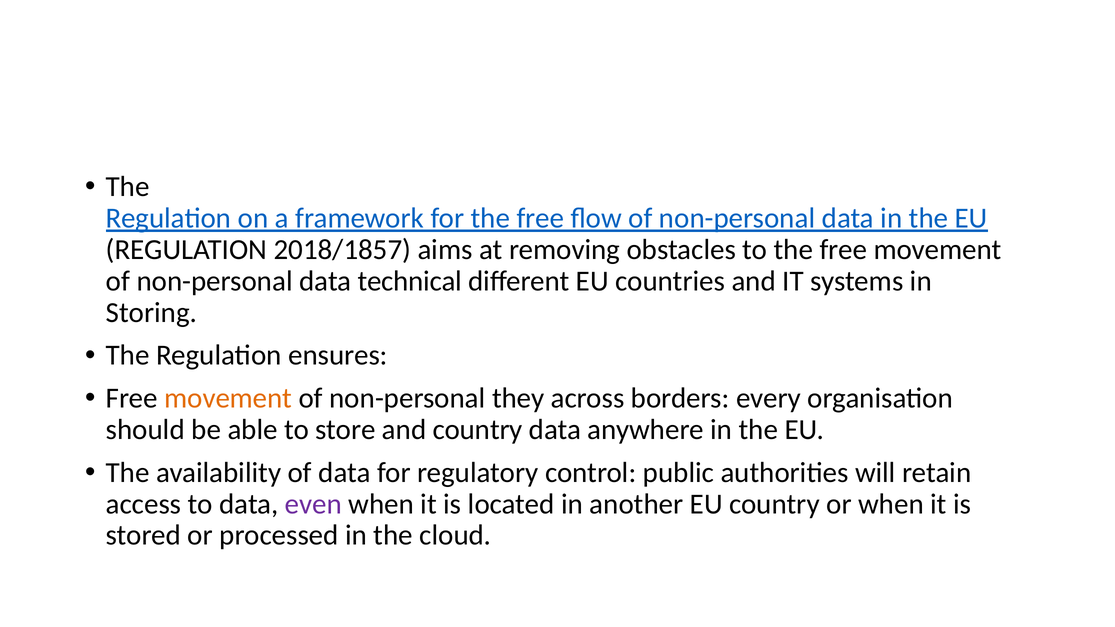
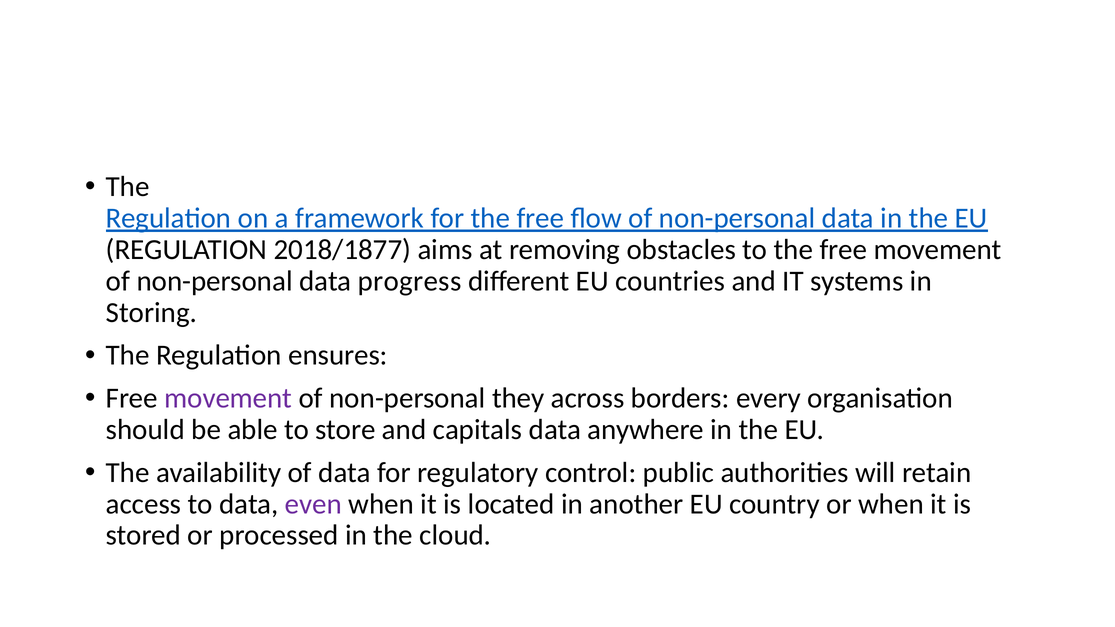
2018/1857: 2018/1857 -> 2018/1877
technical: technical -> progress
movement at (228, 398) colour: orange -> purple
and country: country -> capitals
